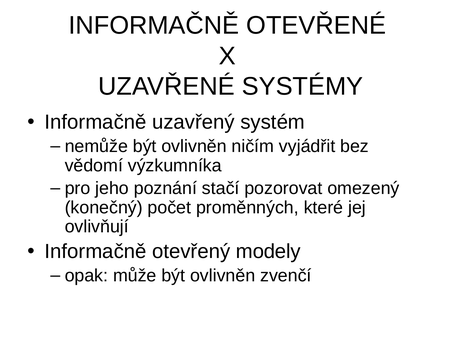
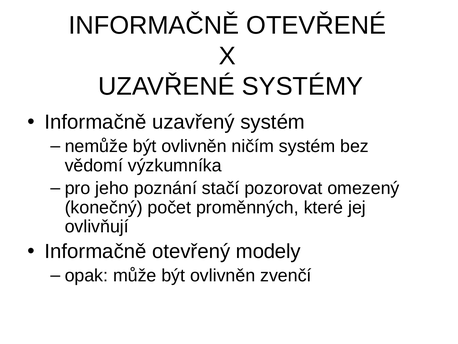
ničím vyjádřit: vyjádřit -> systém
